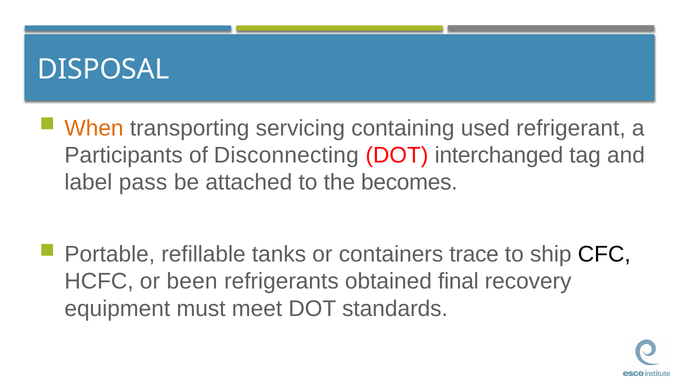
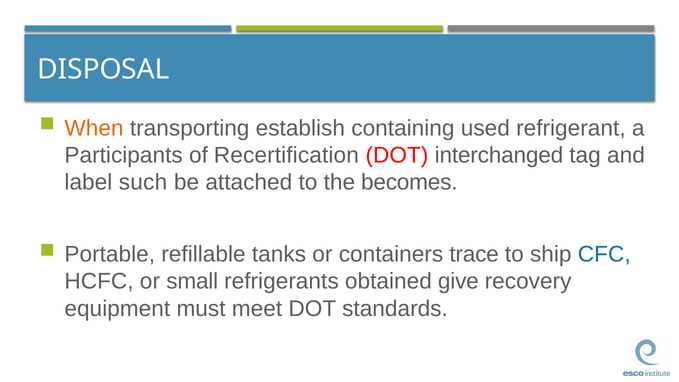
servicing: servicing -> establish
Disconnecting: Disconnecting -> Recertification
pass: pass -> such
CFC colour: black -> blue
been: been -> small
final: final -> give
